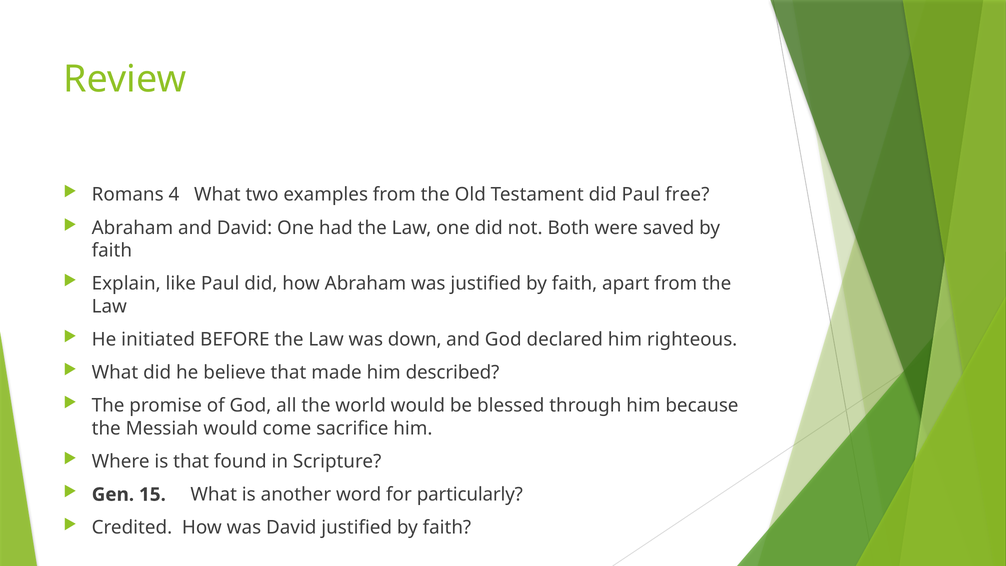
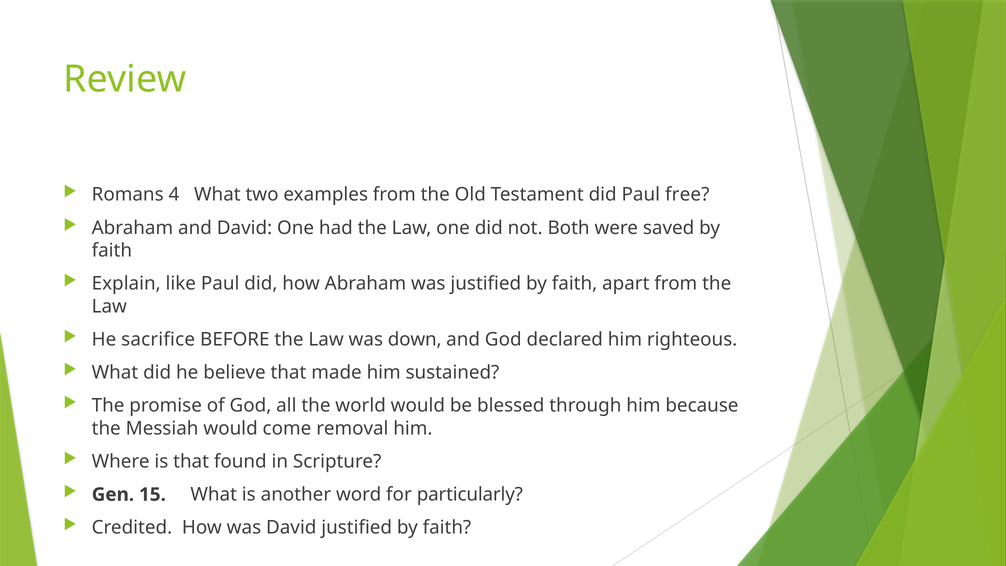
initiated: initiated -> sacrifice
described: described -> sustained
sacrifice: sacrifice -> removal
